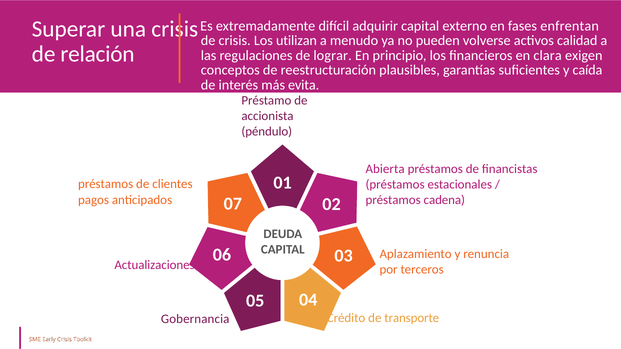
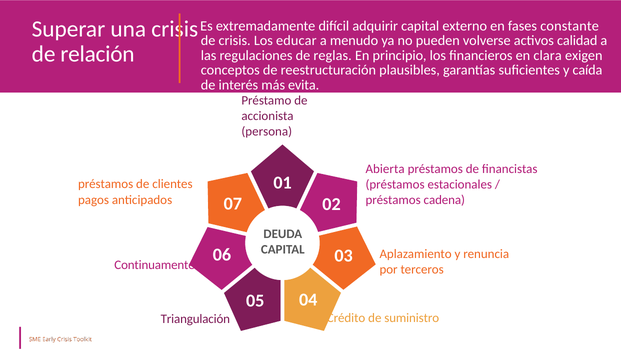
enfrentan: enfrentan -> constante
utilizan: utilizan -> educar
lograr: lograr -> reglas
péndulo: péndulo -> persona
Actualizaciones: Actualizaciones -> Continuamente
transporte: transporte -> suministro
Gobernancia: Gobernancia -> Triangulación
